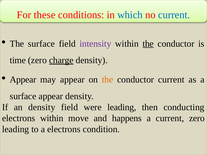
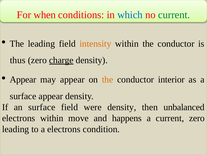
these: these -> when
current at (174, 15) colour: blue -> green
The surface: surface -> leading
intensity colour: purple -> orange
the at (148, 44) underline: present -> none
time: time -> thus
conductor current: current -> interior
an density: density -> surface
were leading: leading -> density
conducting: conducting -> unbalanced
